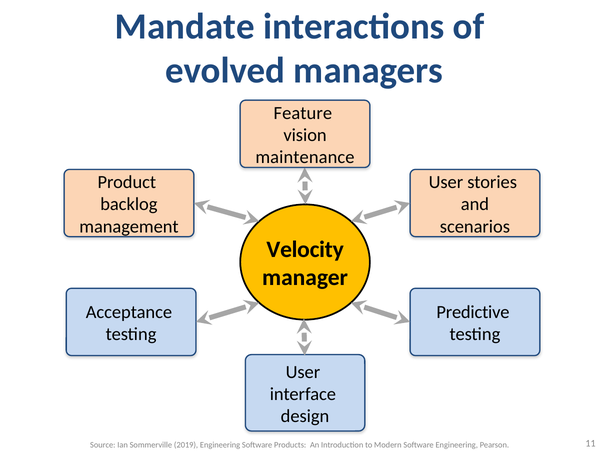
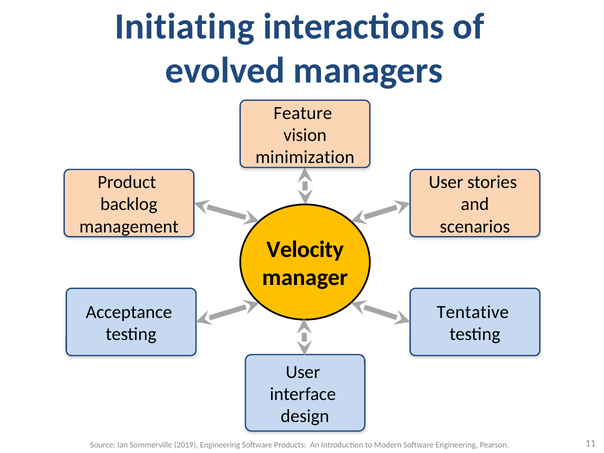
Mandate: Mandate -> Initiating
maintenance: maintenance -> minimization
Predictive: Predictive -> Tentative
